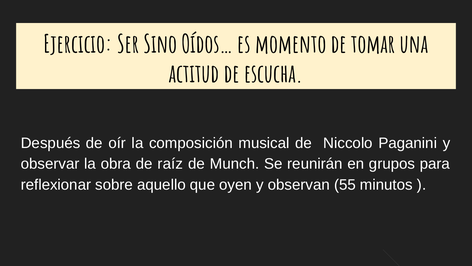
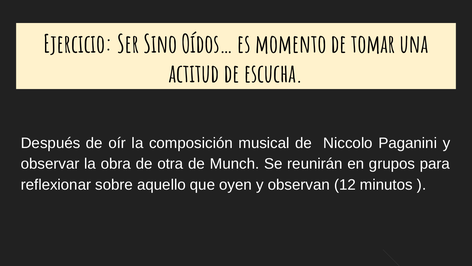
raíz: raíz -> otra
55: 55 -> 12
